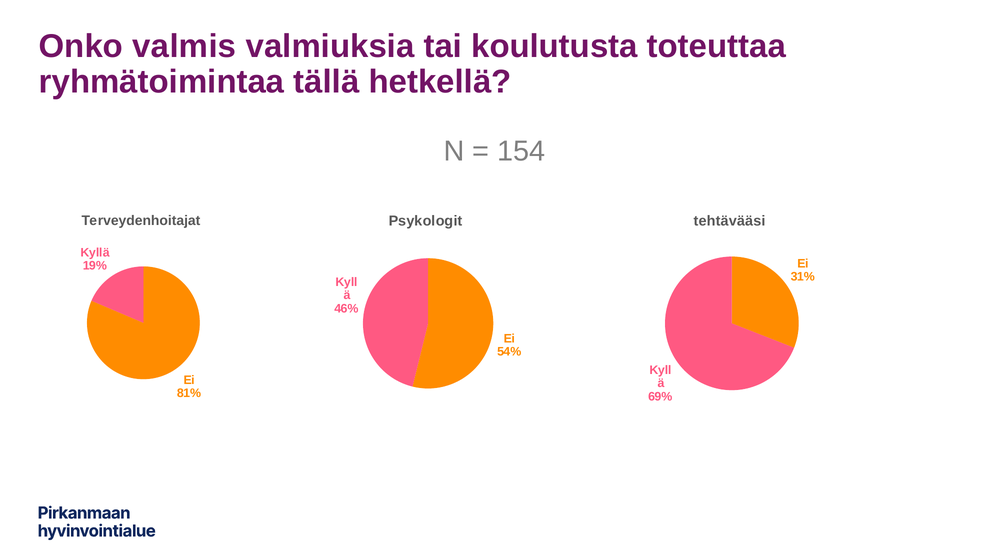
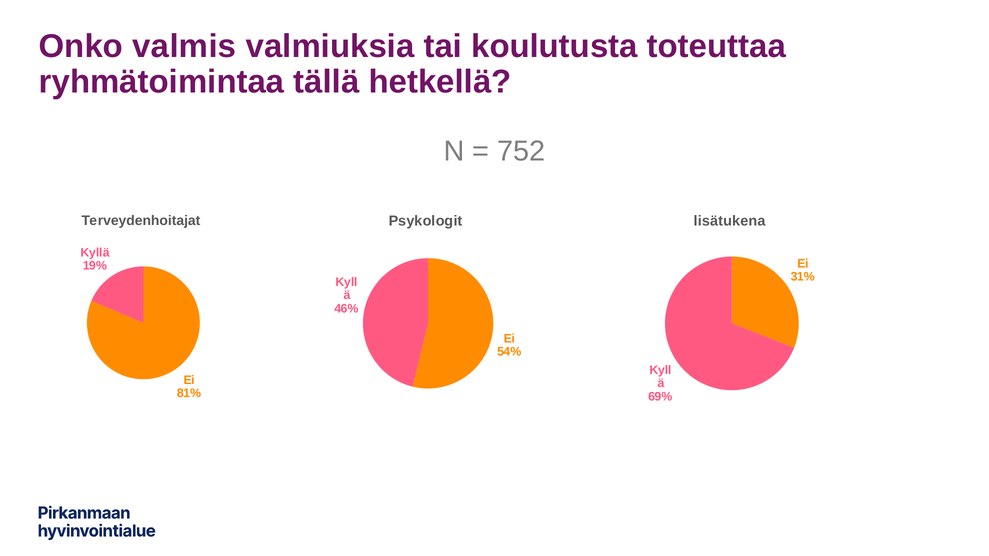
154: 154 -> 752
tehtävääsi: tehtävääsi -> lisätukena
